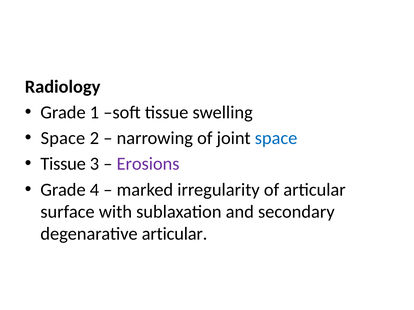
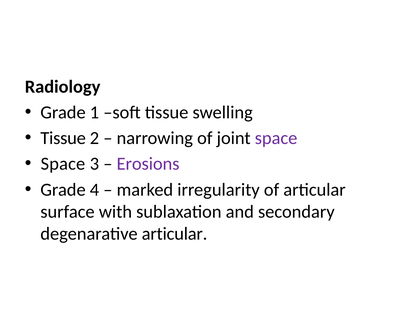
Space at (63, 138): Space -> Tissue
space at (276, 138) colour: blue -> purple
Tissue at (63, 164): Tissue -> Space
